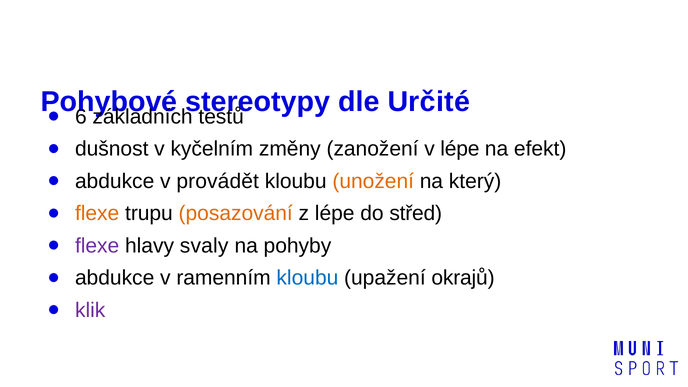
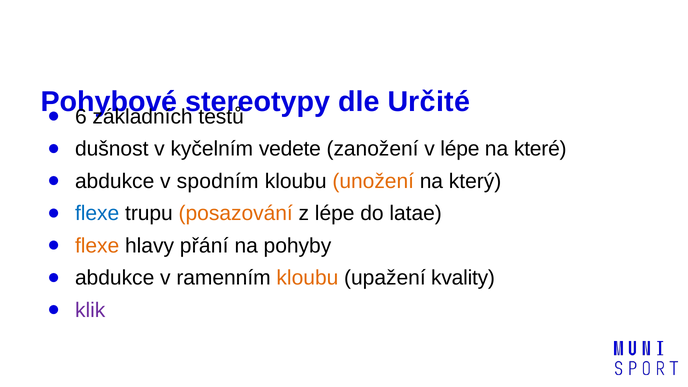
změny: změny -> vedete
efekt: efekt -> které
provádět: provádět -> spodním
flexe at (97, 213) colour: orange -> blue
střed: střed -> latae
flexe at (97, 246) colour: purple -> orange
svaly: svaly -> přání
kloubu at (307, 278) colour: blue -> orange
okrajů: okrajů -> kvality
